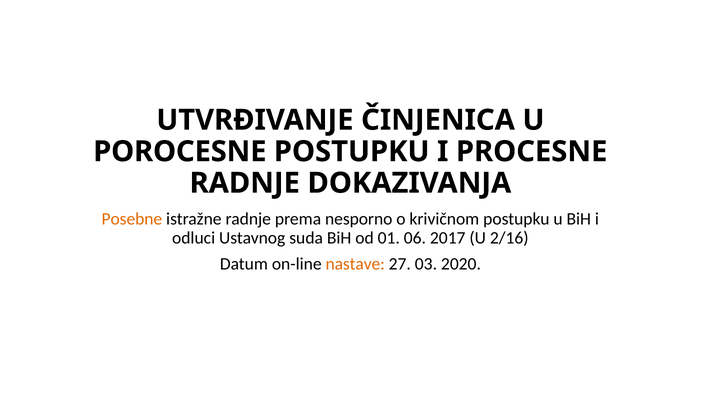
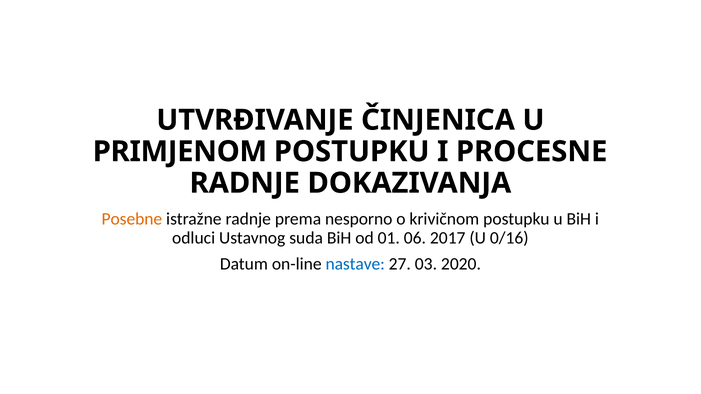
POROCESNE: POROCESNE -> PRIMJENOM
2/16: 2/16 -> 0/16
nastave colour: orange -> blue
